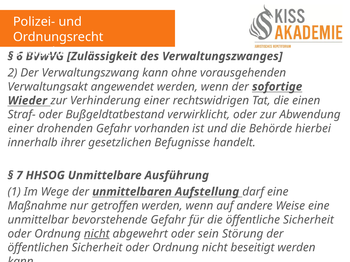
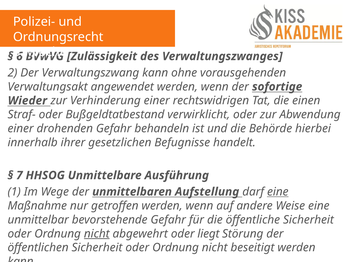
vorhanden: vorhanden -> behandeln
eine at (278, 192) underline: none -> present
sein: sein -> liegt
